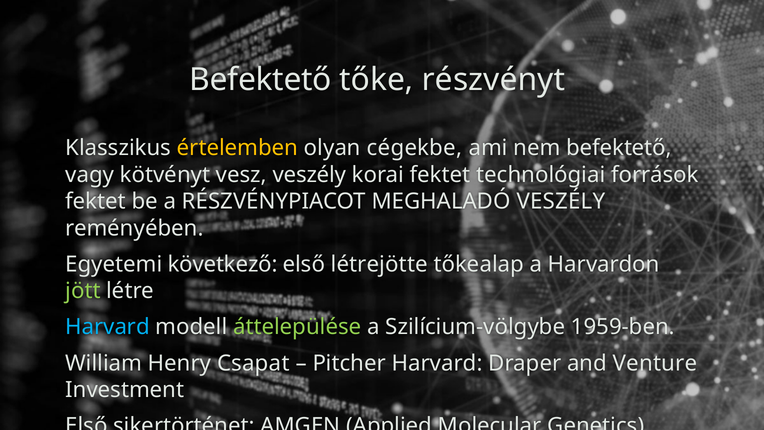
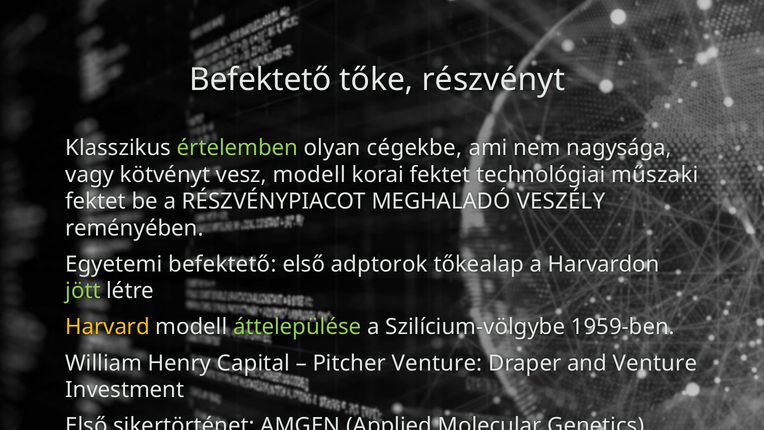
értelemben colour: yellow -> light green
nem befektető: befektető -> nagysága
vesz veszély: veszély -> modell
források: források -> műszaki
Egyetemi következő: következő -> befektető
létrejötte: létrejötte -> adptorok
Harvard at (108, 327) colour: light blue -> yellow
Csapat: Csapat -> Capital
Pitcher Harvard: Harvard -> Venture
